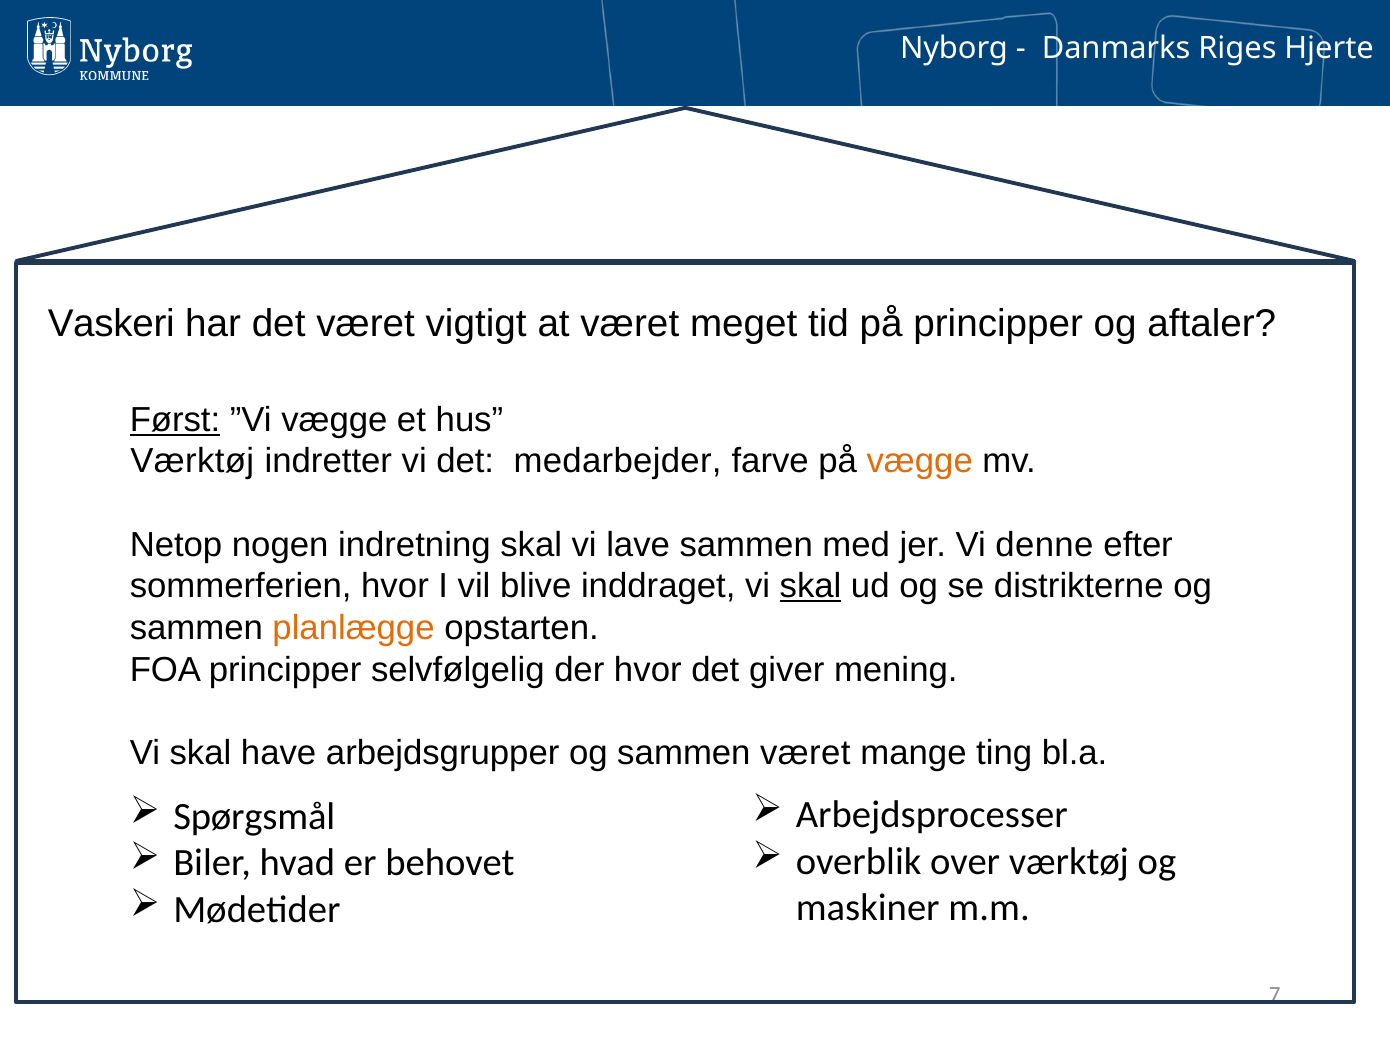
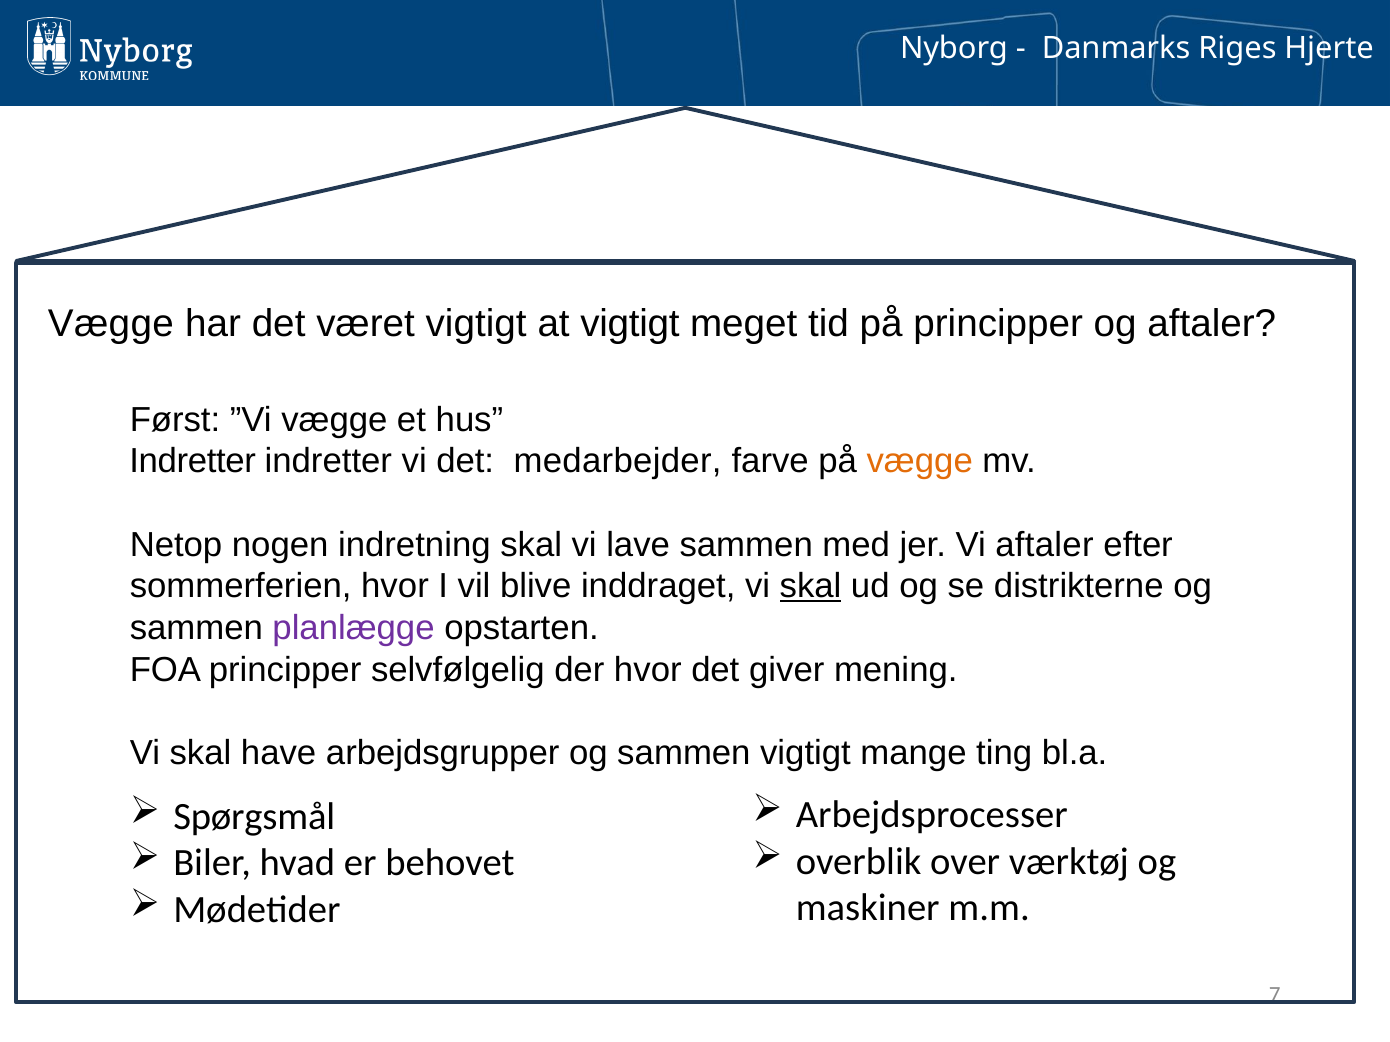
Vaskeri at (111, 324): Vaskeri -> Vægge
at været: været -> vigtigt
Først underline: present -> none
Værktøj at (192, 462): Værktøj -> Indretter
Vi denne: denne -> aftaler
planlægge colour: orange -> purple
sammen været: været -> vigtigt
